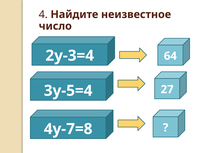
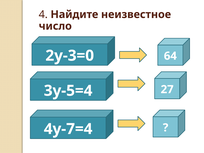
2у-3=4: 2у-3=4 -> 2у-3=0
4у-7=8: 4у-7=8 -> 4у-7=4
